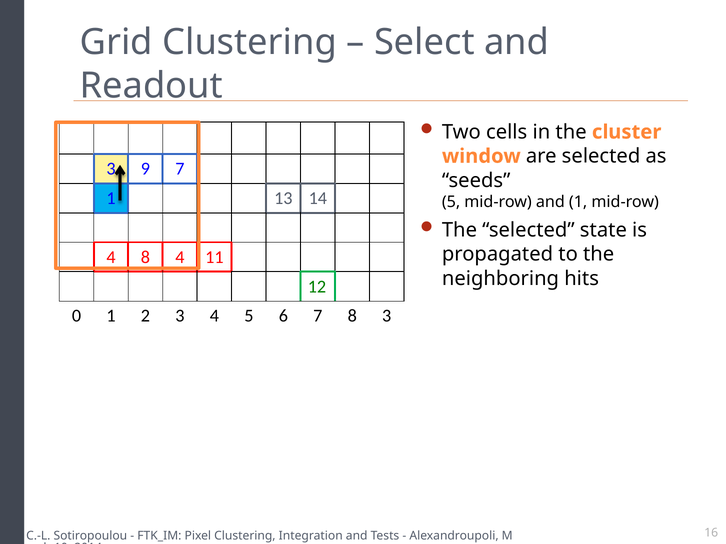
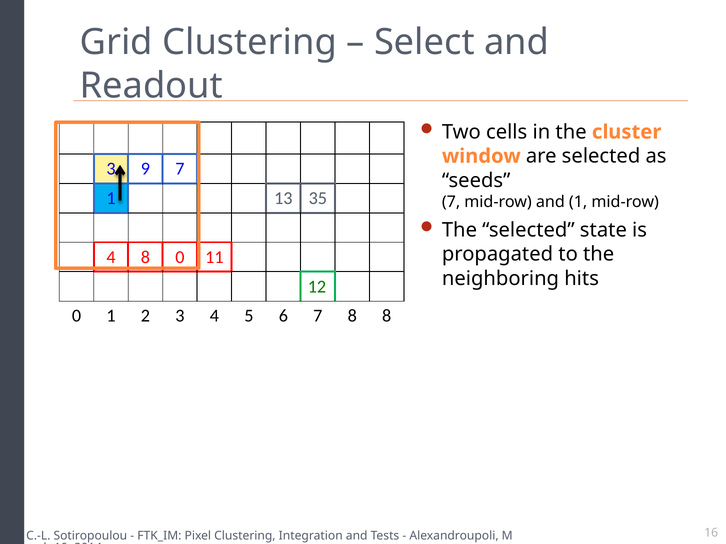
14: 14 -> 35
5 at (451, 202): 5 -> 7
8 4: 4 -> 0
8 3: 3 -> 8
